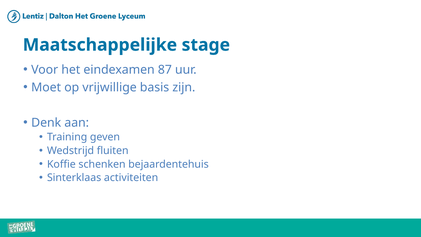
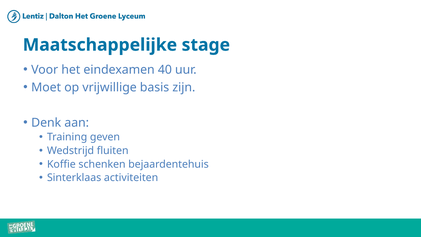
87: 87 -> 40
